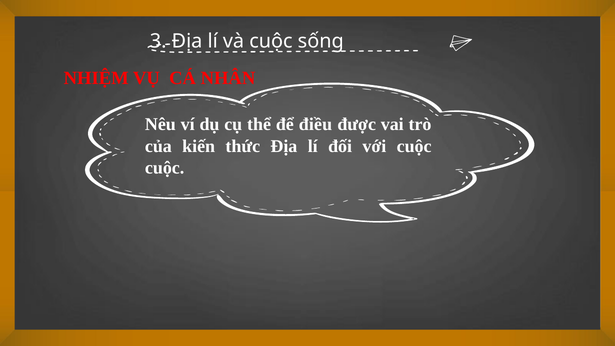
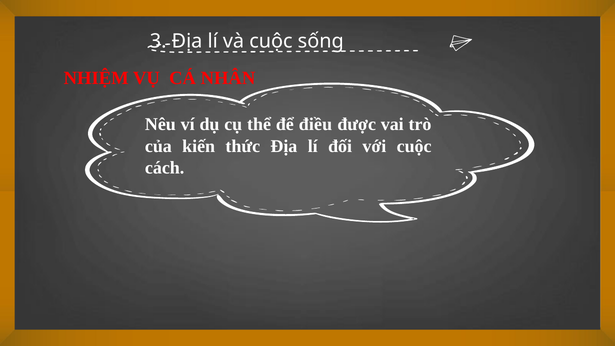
cuộc at (165, 168): cuộc -> cách
